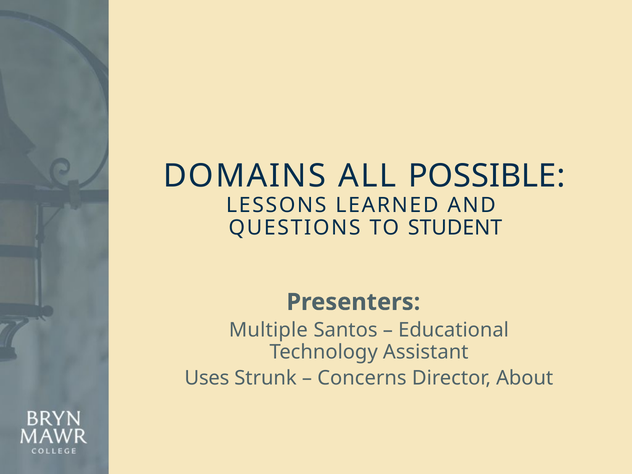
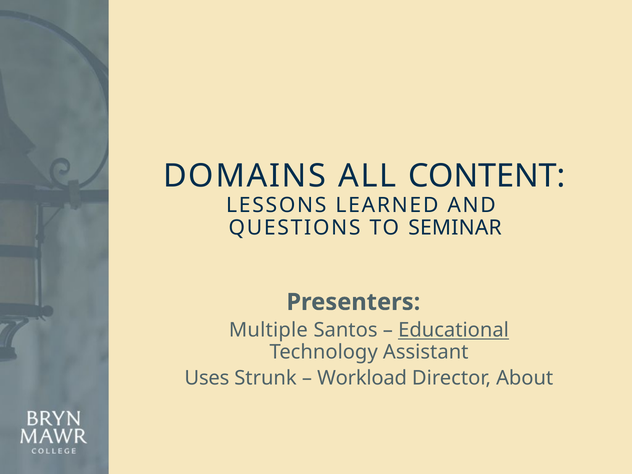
POSSIBLE: POSSIBLE -> CONTENT
STUDENT: STUDENT -> SEMINAR
Educational underline: none -> present
Concerns: Concerns -> Workload
